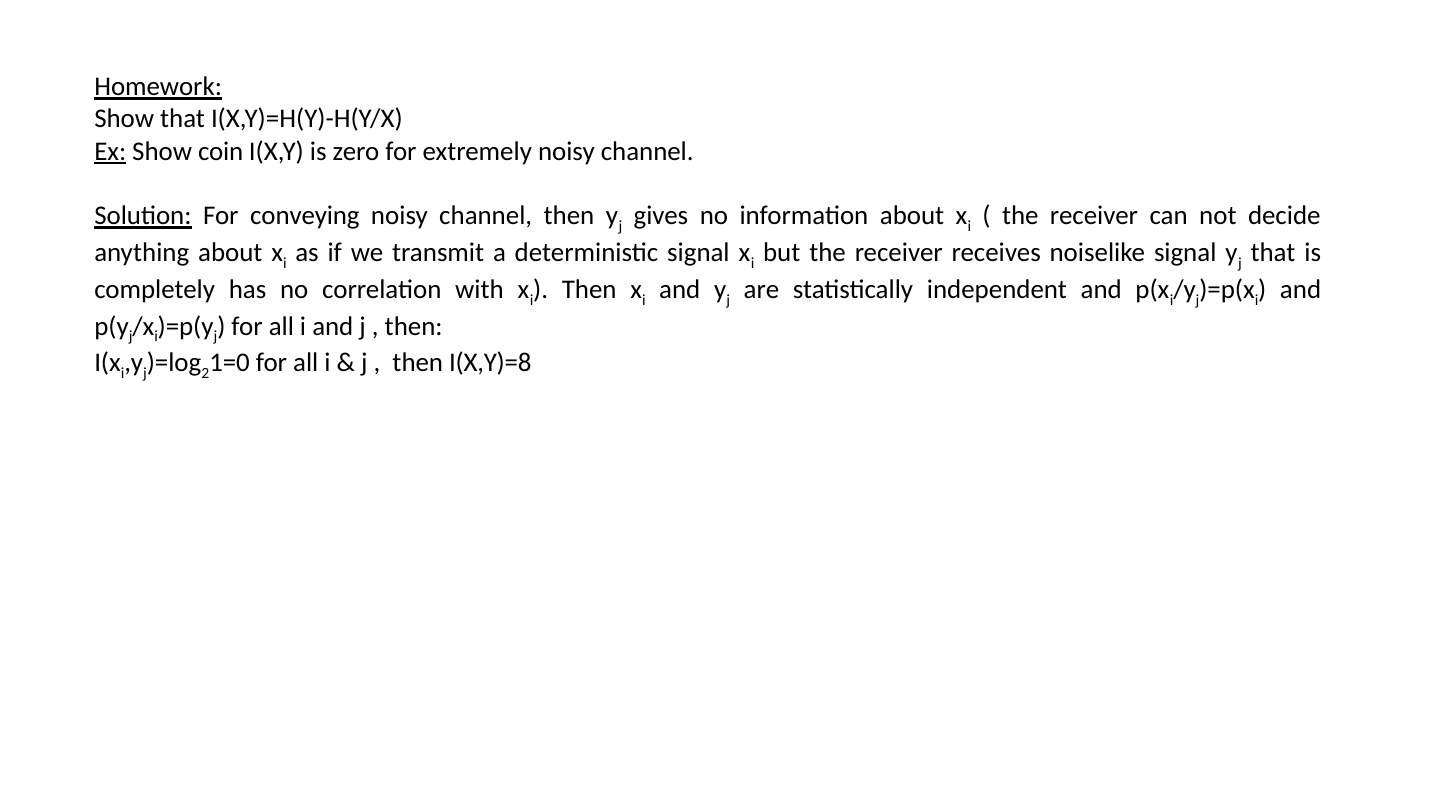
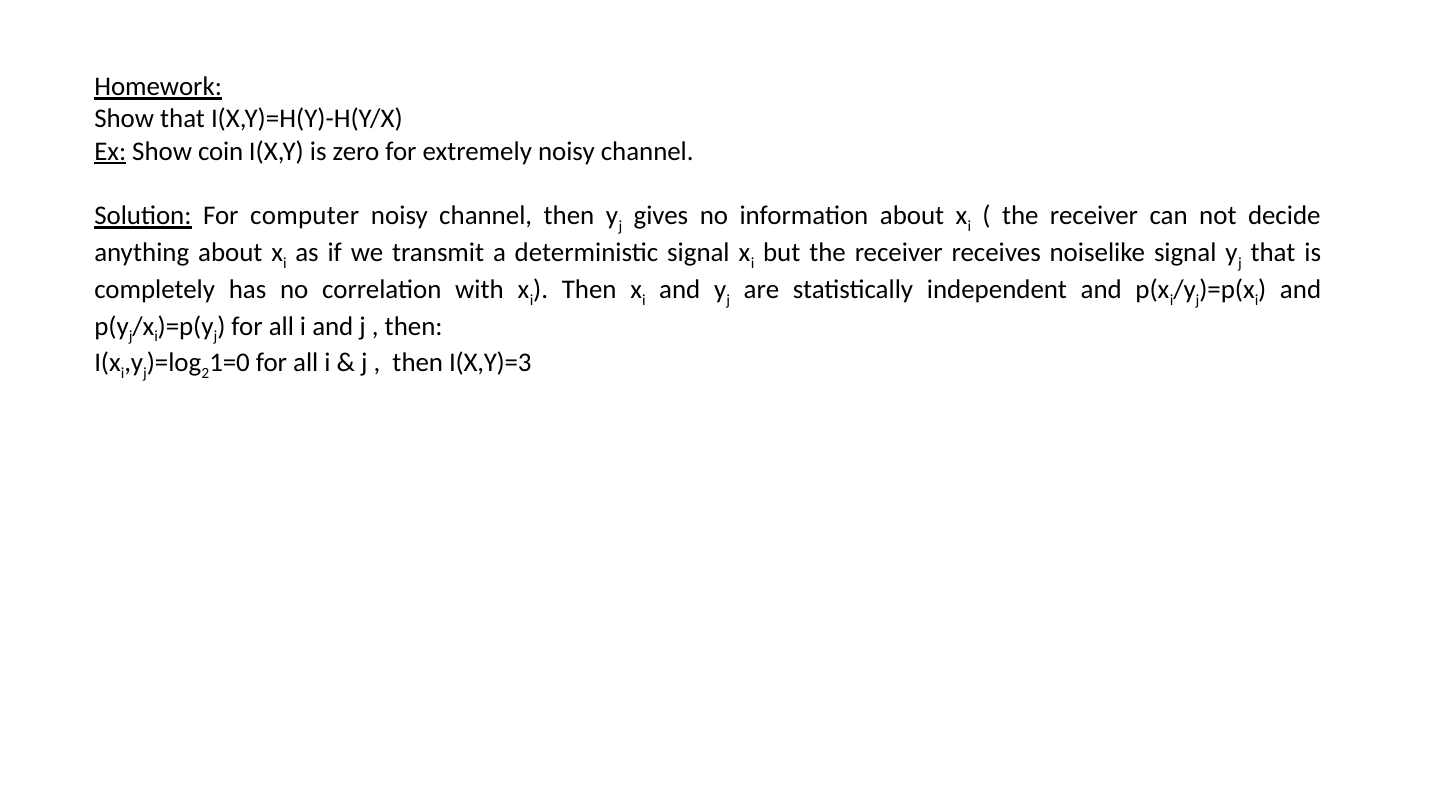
conveying: conveying -> computer
I(X,Y)=8: I(X,Y)=8 -> I(X,Y)=3
